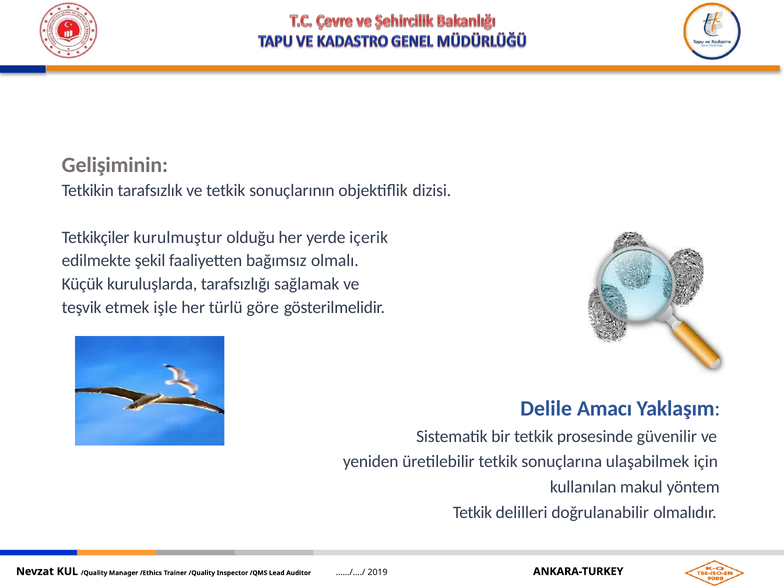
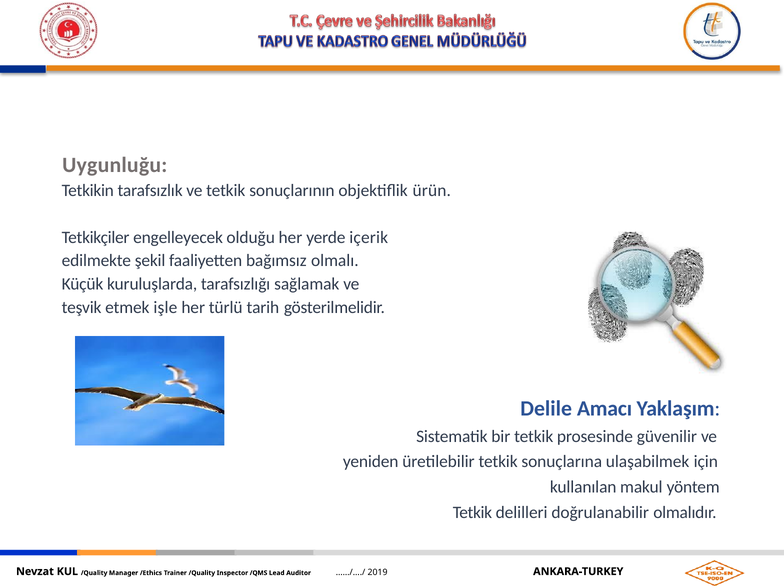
Gelişiminin: Gelişiminin -> Uygunluğu
dizisi: dizisi -> ürün
kurulmuştur: kurulmuştur -> engelleyecek
göre: göre -> tarih
